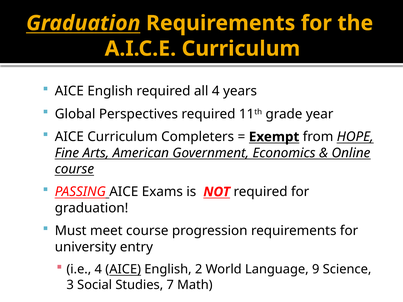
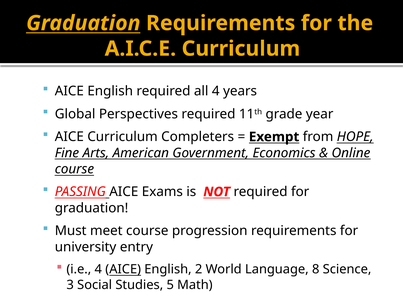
9: 9 -> 8
7: 7 -> 5
